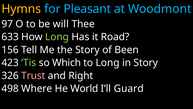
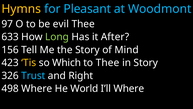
will: will -> evil
Road: Road -> After
Been: Been -> Mind
Tis colour: light green -> yellow
to Long: Long -> Thee
Trust colour: pink -> light blue
I’ll Guard: Guard -> Where
